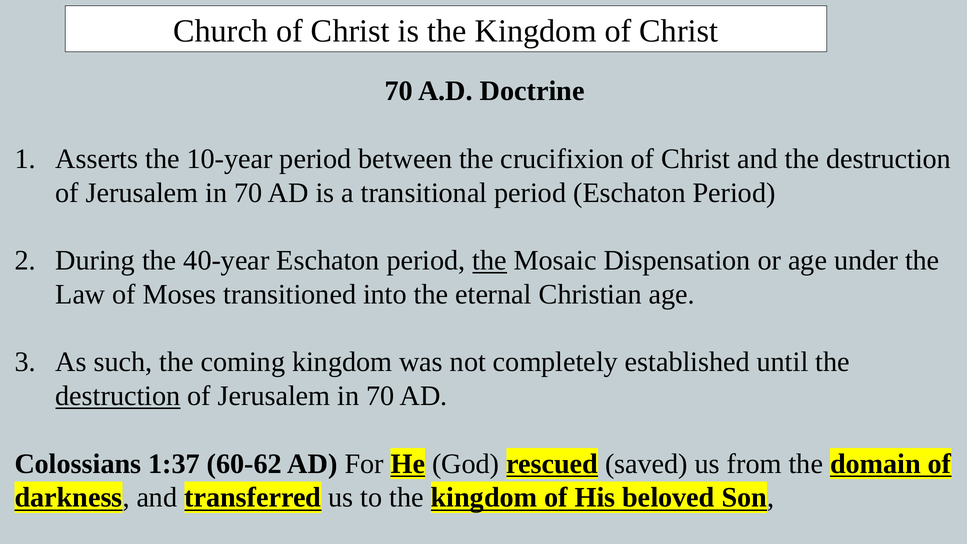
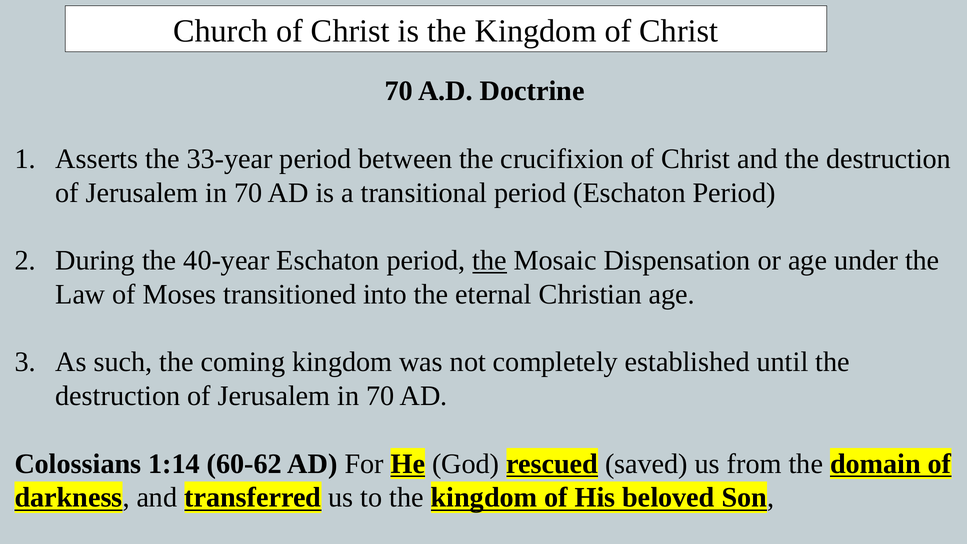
10-year: 10-year -> 33-year
destruction at (118, 396) underline: present -> none
1:37: 1:37 -> 1:14
